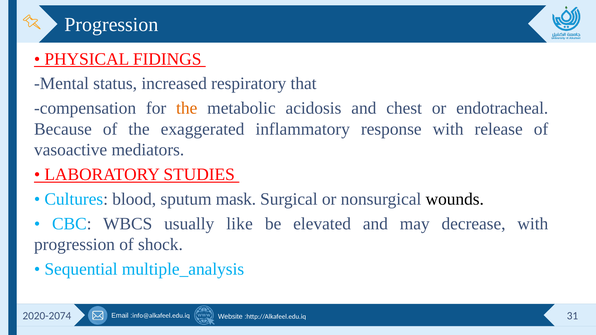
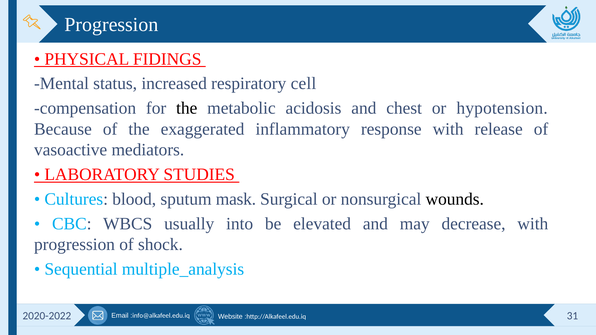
that: that -> cell
the at (187, 108) colour: orange -> black
endotracheal: endotracheal -> hypotension
like: like -> into
2020-2074: 2020-2074 -> 2020-2022
